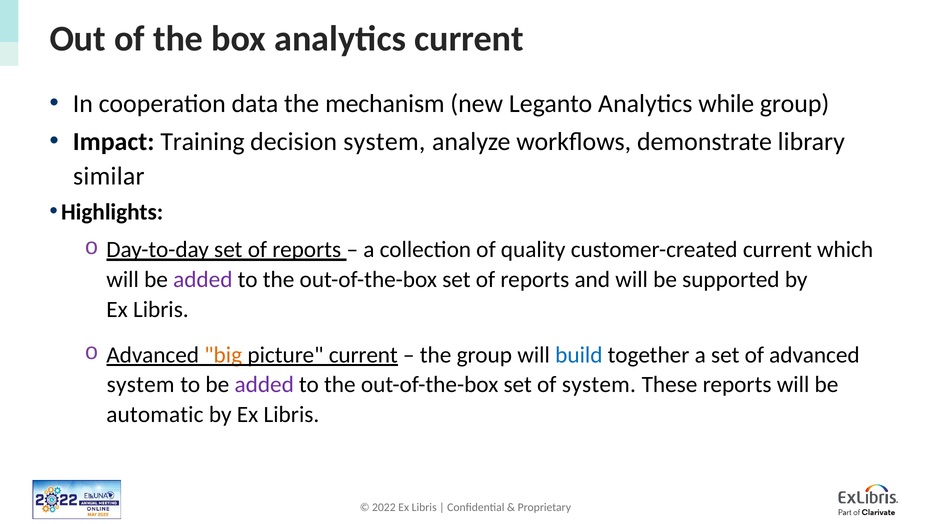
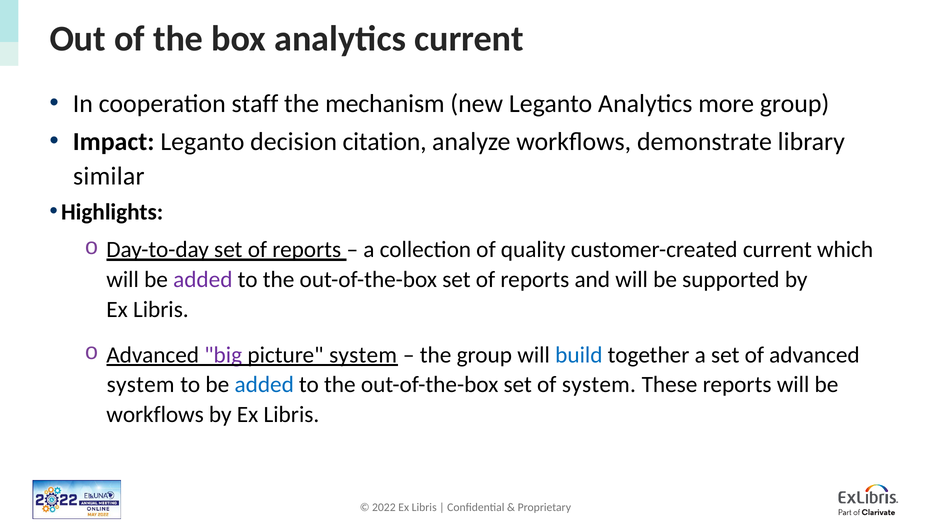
data: data -> staff
while: while -> more
Impact Training: Training -> Leganto
decision system: system -> citation
big colour: orange -> purple
picture current: current -> system
added at (264, 385) colour: purple -> blue
automatic at (155, 414): automatic -> workflows
